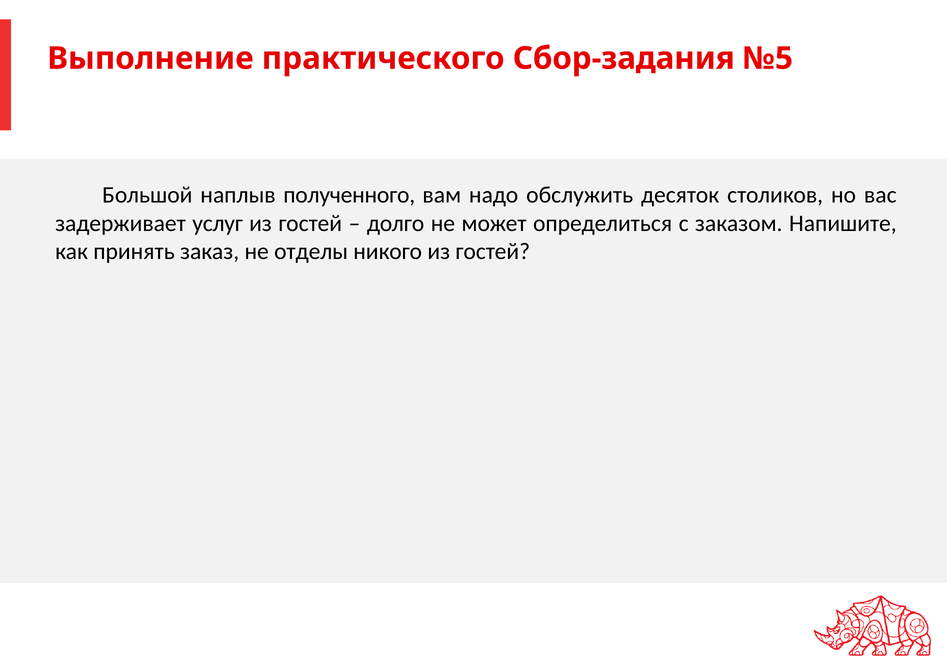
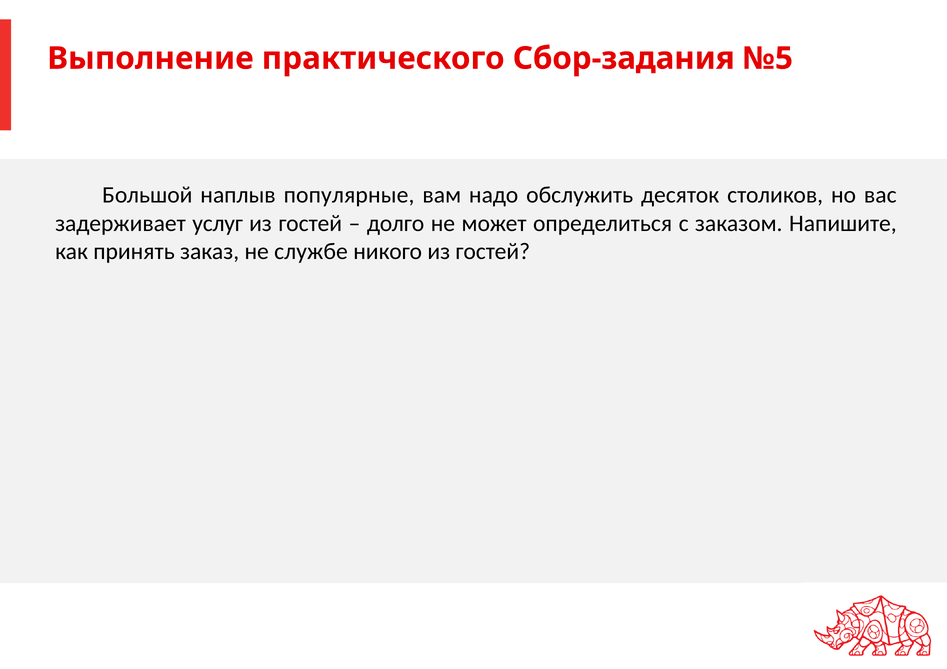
полученного: полученного -> популярные
отделы: отделы -> службе
